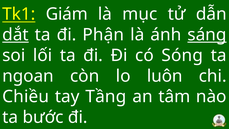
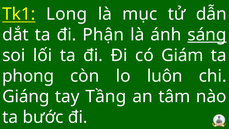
Giám: Giám -> Long
dắt underline: present -> none
Sóng: Sóng -> Giám
ngoan: ngoan -> phong
Chiều: Chiều -> Giáng
